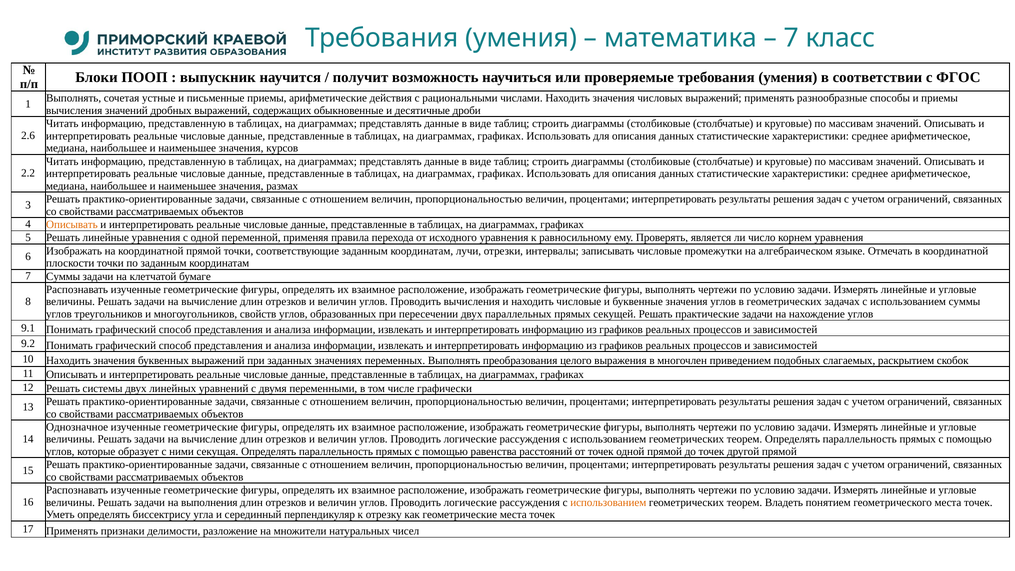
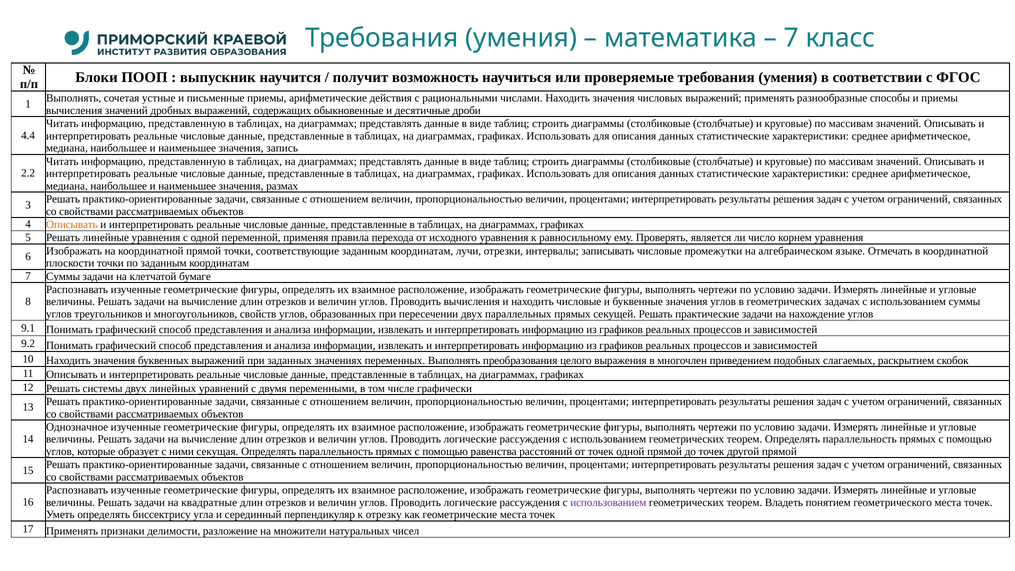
2.6: 2.6 -> 4.4
курсов: курсов -> запись
выполнения: выполнения -> квадратные
использованием at (608, 502) colour: orange -> purple
